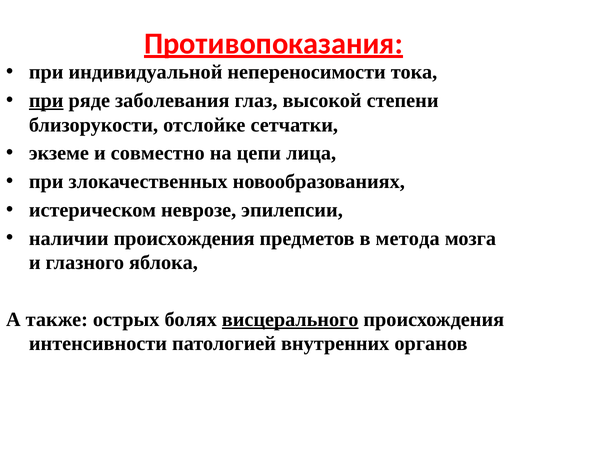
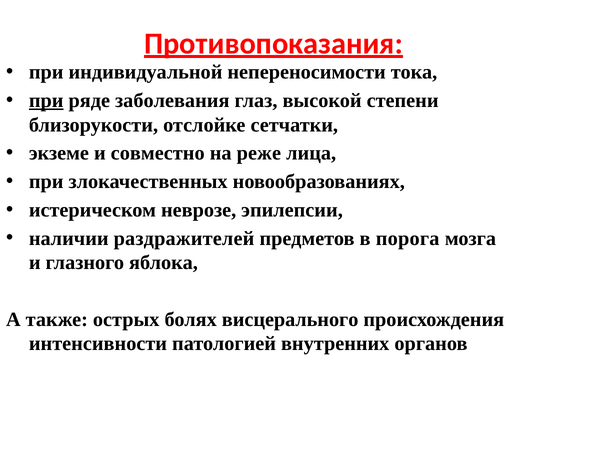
цепи: цепи -> реже
наличии происхождения: происхождения -> раздражителей
метода: метода -> порога
висцерального underline: present -> none
